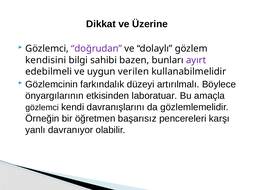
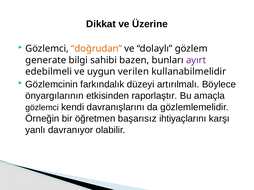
doğrudan colour: purple -> orange
kendisini: kendisini -> generate
laboratuar: laboratuar -> raporlaştır
pencereleri: pencereleri -> ihtiyaçlarını
